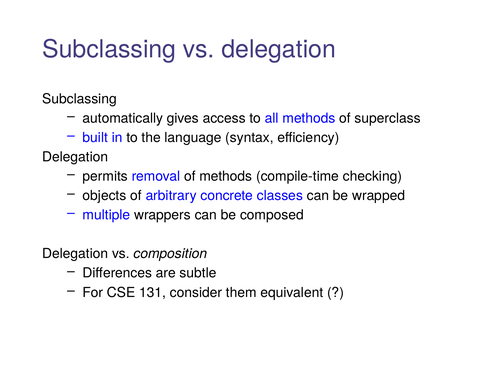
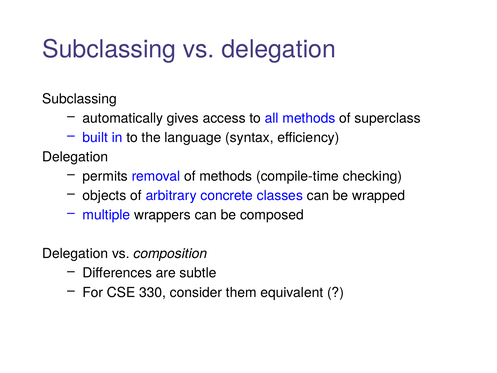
131: 131 -> 330
